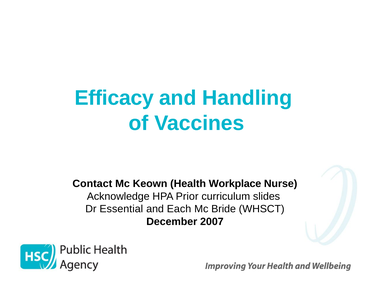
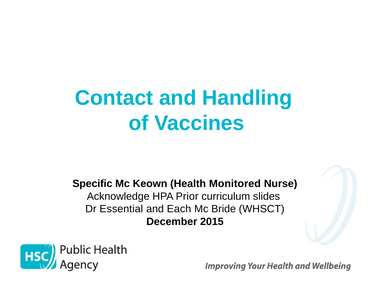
Efficacy: Efficacy -> Contact
Contact: Contact -> Specific
Workplace: Workplace -> Monitored
2007: 2007 -> 2015
